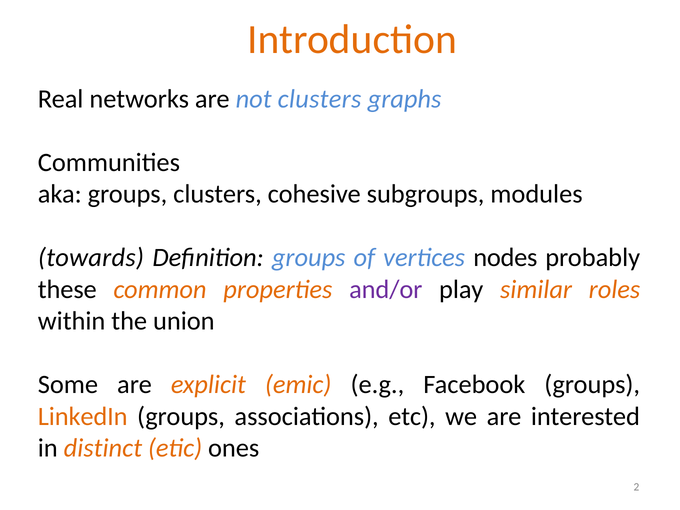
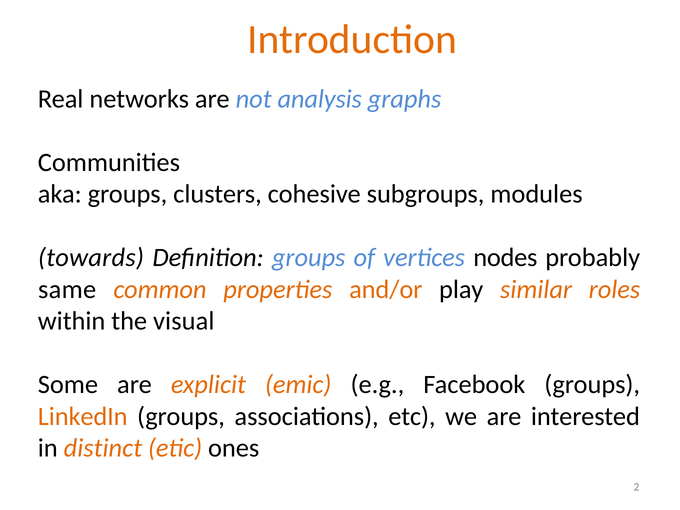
not clusters: clusters -> analysis
these: these -> same
and/or colour: purple -> orange
union: union -> visual
